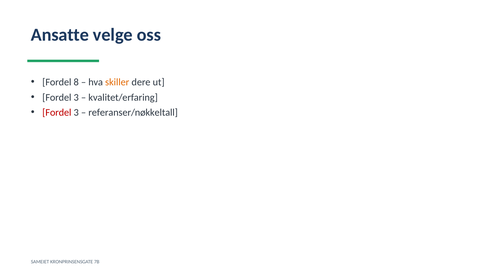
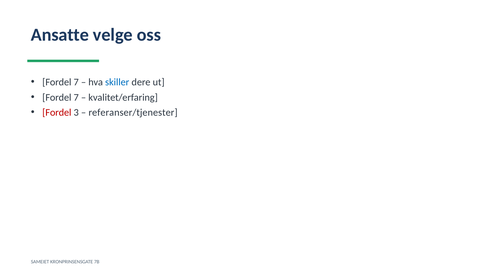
8 at (76, 82): 8 -> 7
skiller colour: orange -> blue
3 at (76, 98): 3 -> 7
referanser/nøkkeltall: referanser/nøkkeltall -> referanser/tjenester
